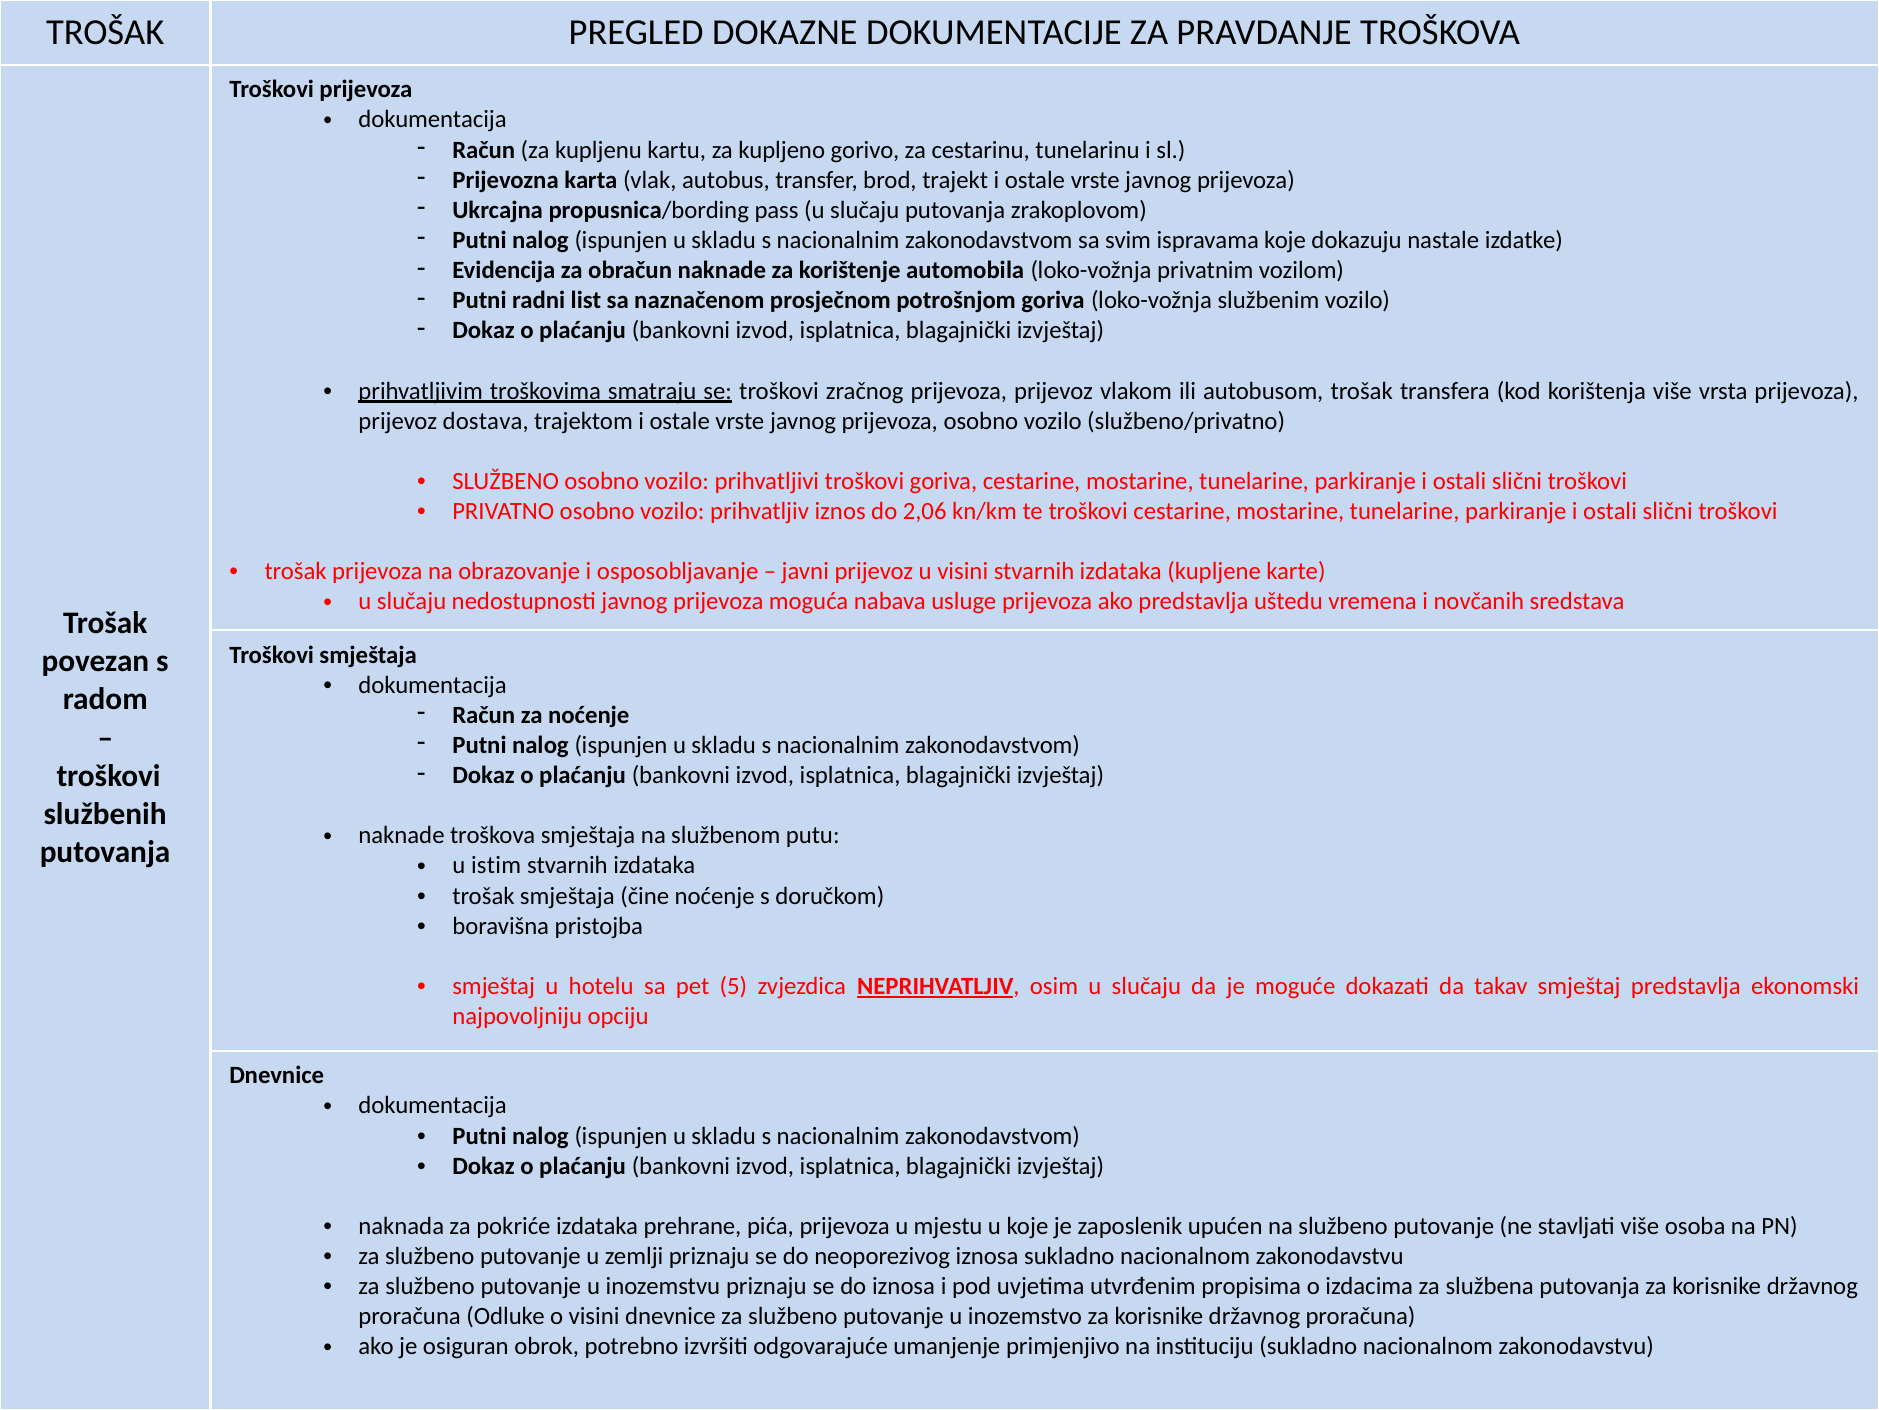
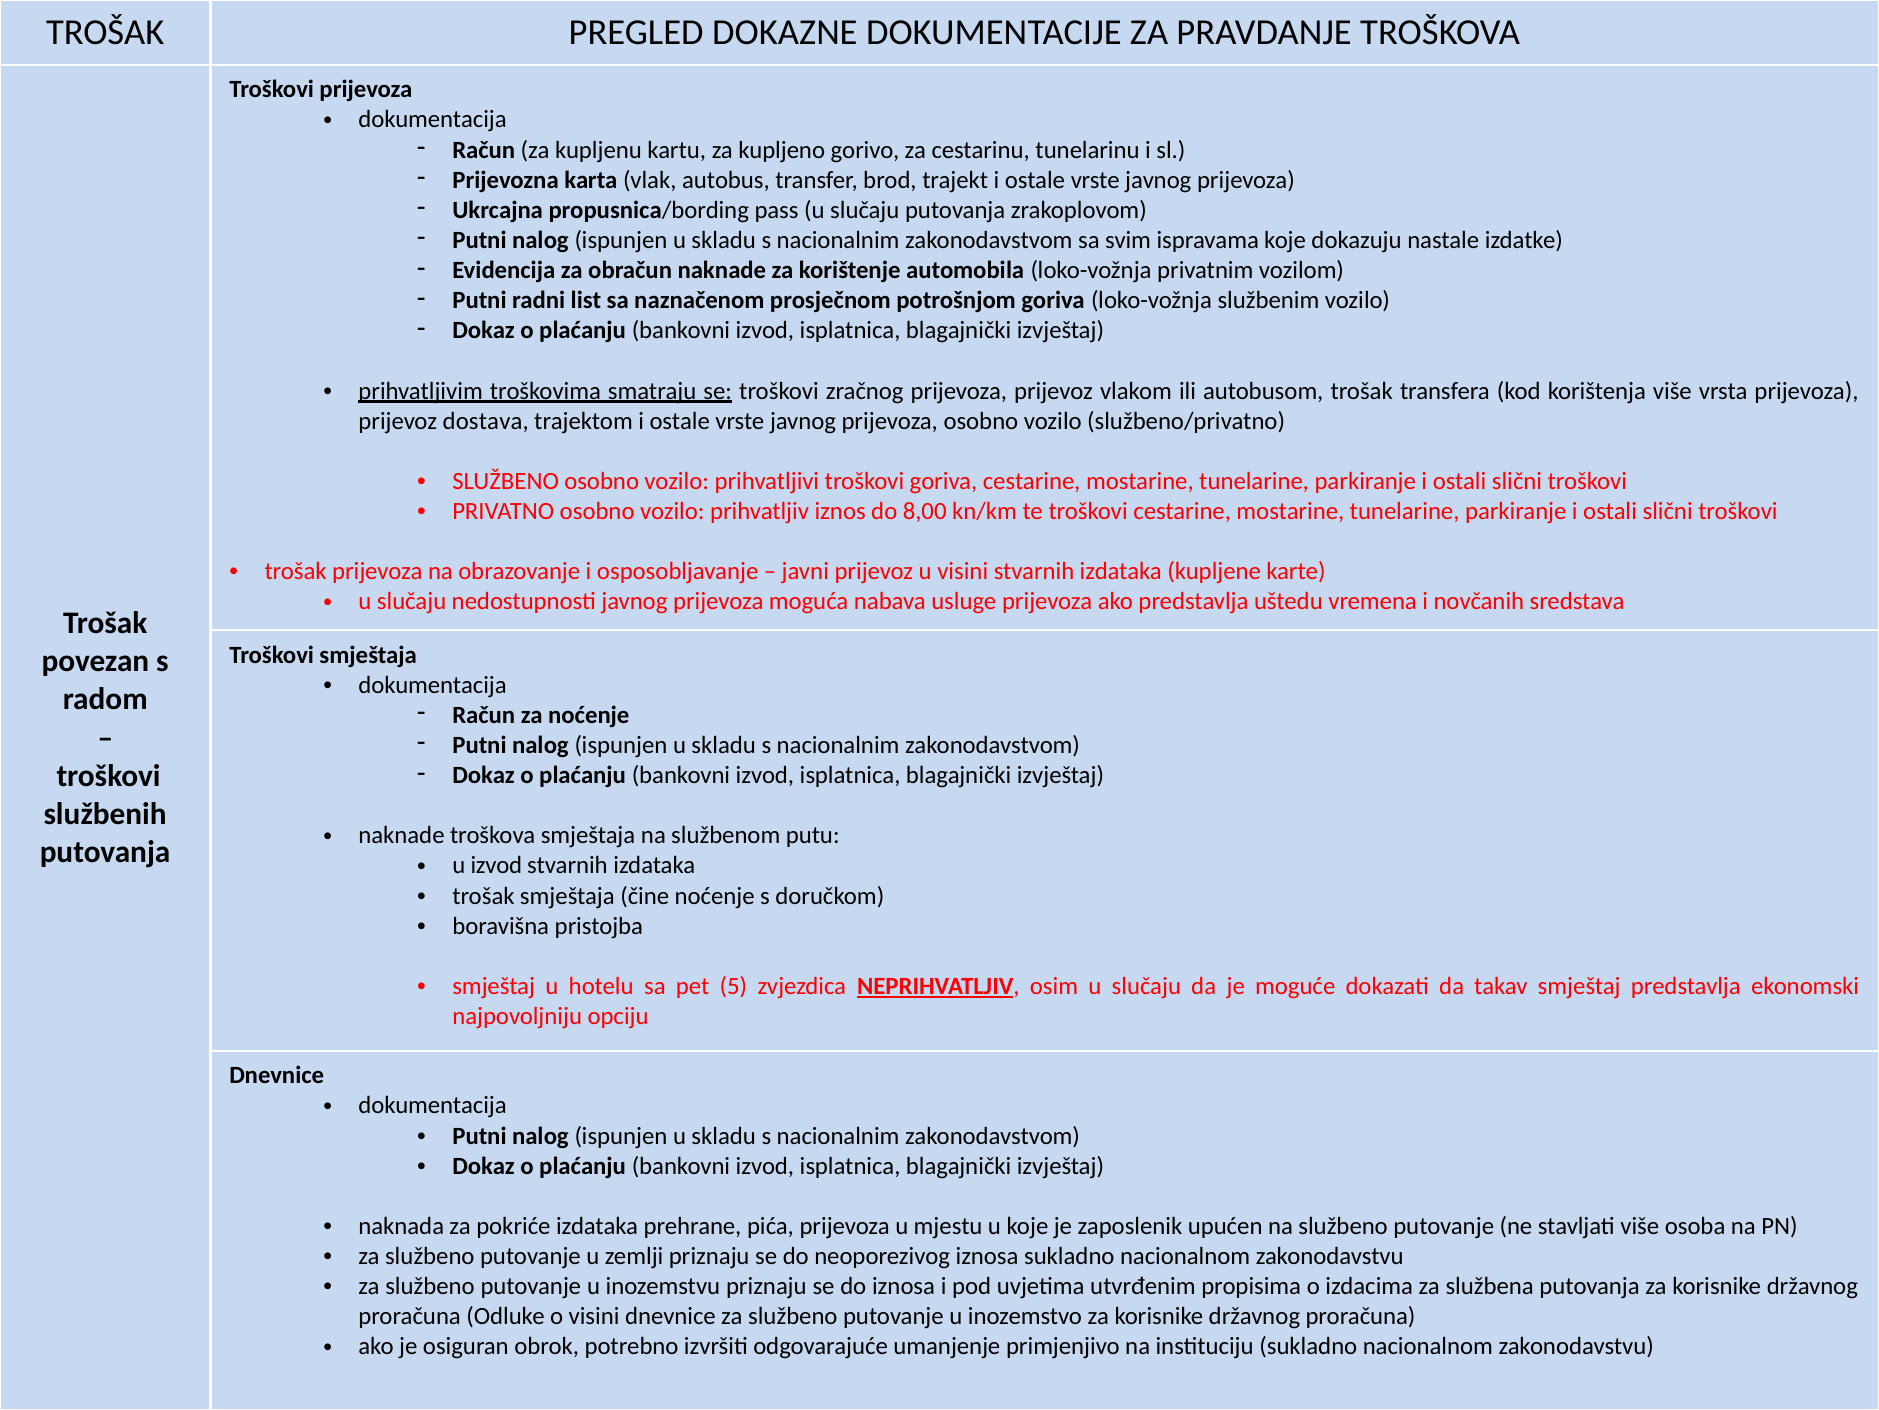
2,06: 2,06 -> 8,00
u istim: istim -> izvod
